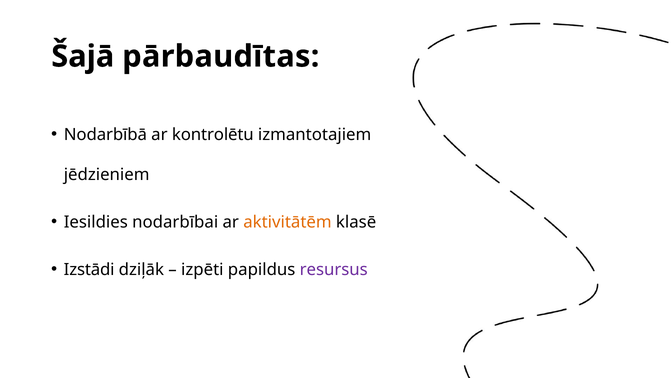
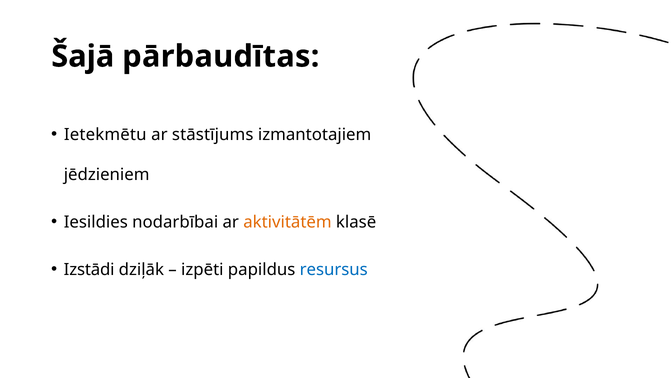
Nodarbībā: Nodarbībā -> Ietekmētu
kontrolētu: kontrolētu -> stāstījums
resursus colour: purple -> blue
